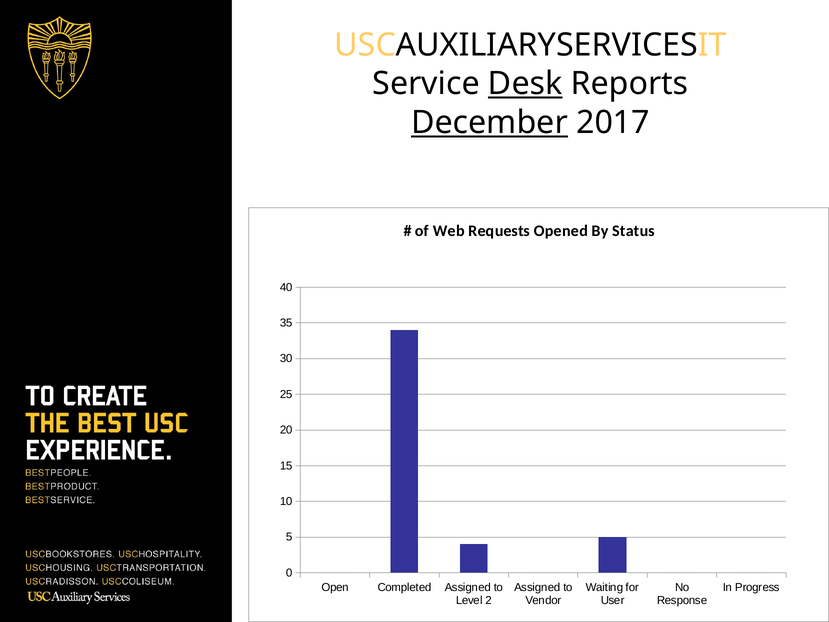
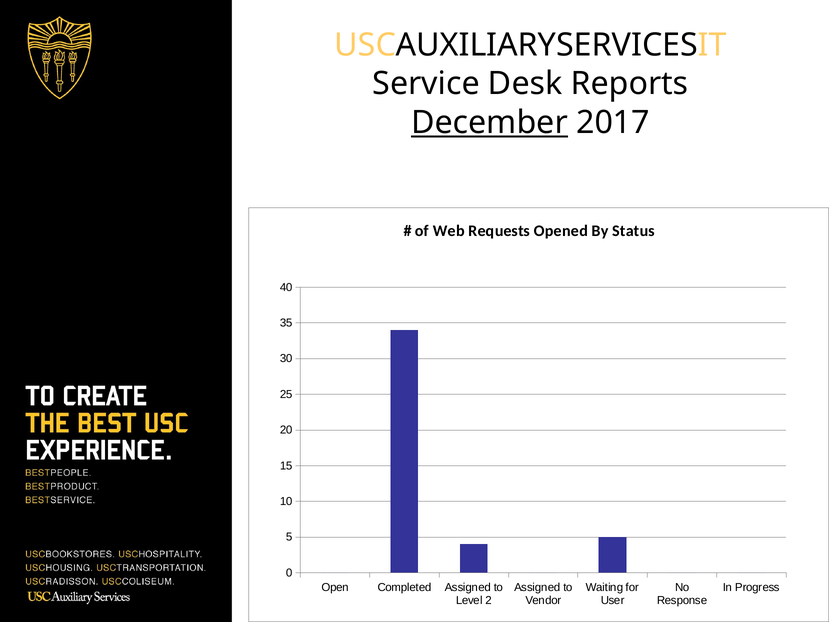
Desk underline: present -> none
